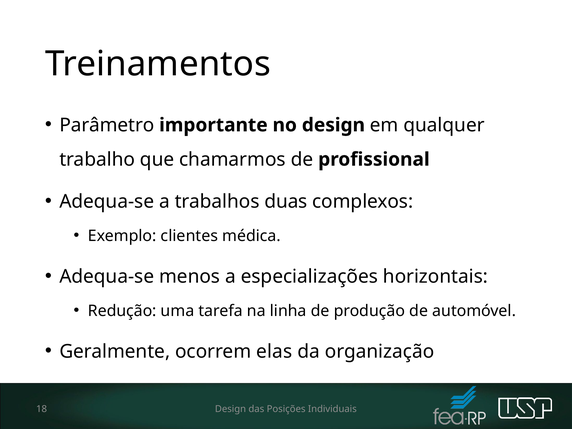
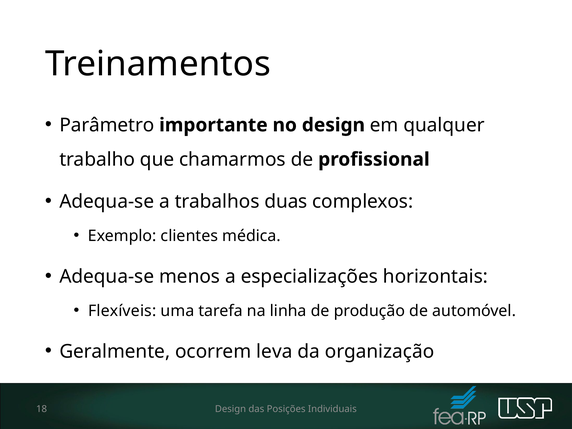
Redução: Redução -> Flexíveis
elas: elas -> leva
